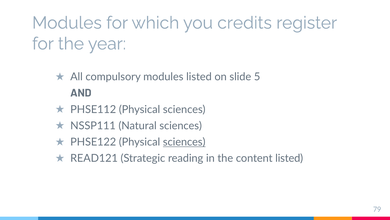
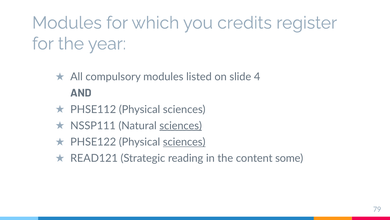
5: 5 -> 4
sciences at (181, 125) underline: none -> present
content listed: listed -> some
